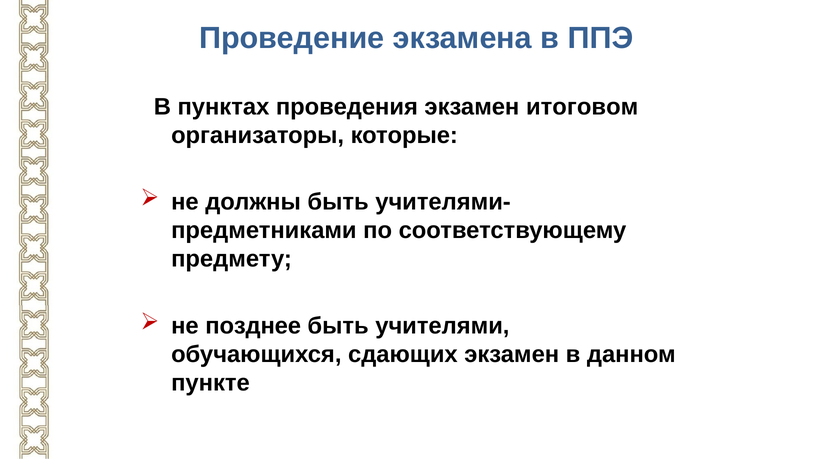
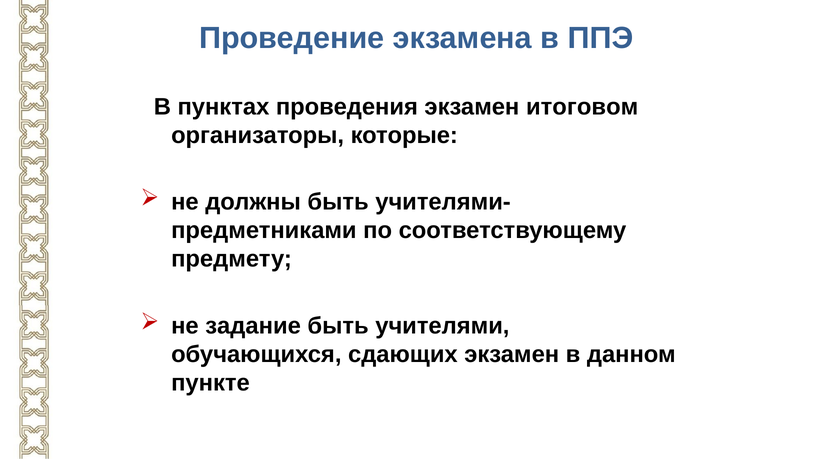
позднее: позднее -> задание
